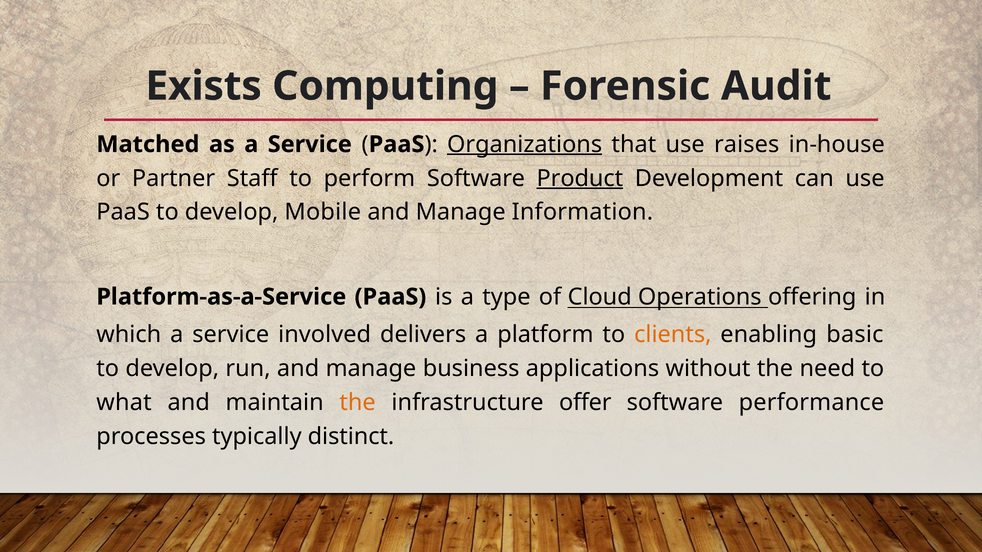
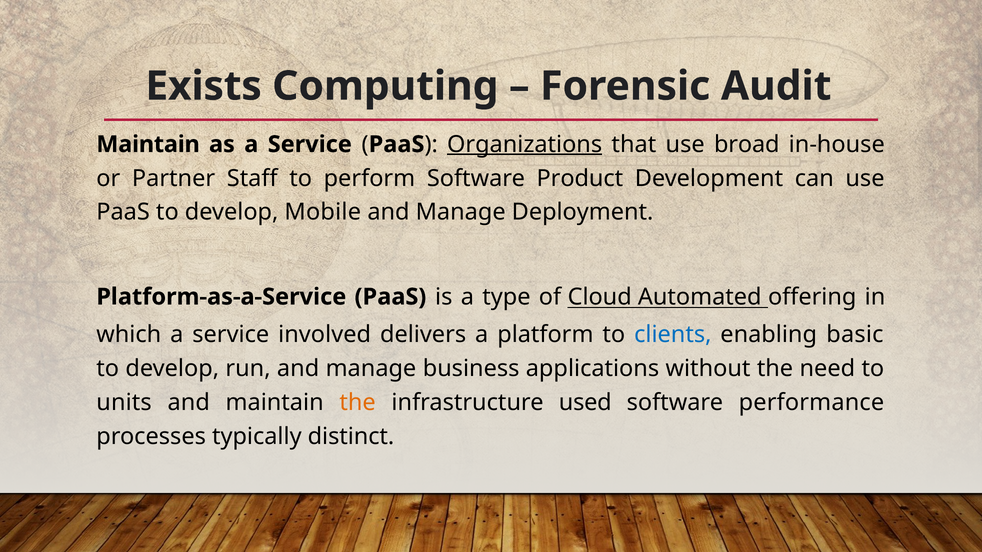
Matched at (148, 144): Matched -> Maintain
raises: raises -> broad
Product underline: present -> none
Information: Information -> Deployment
Operations: Operations -> Automated
clients colour: orange -> blue
what: what -> units
offer: offer -> used
